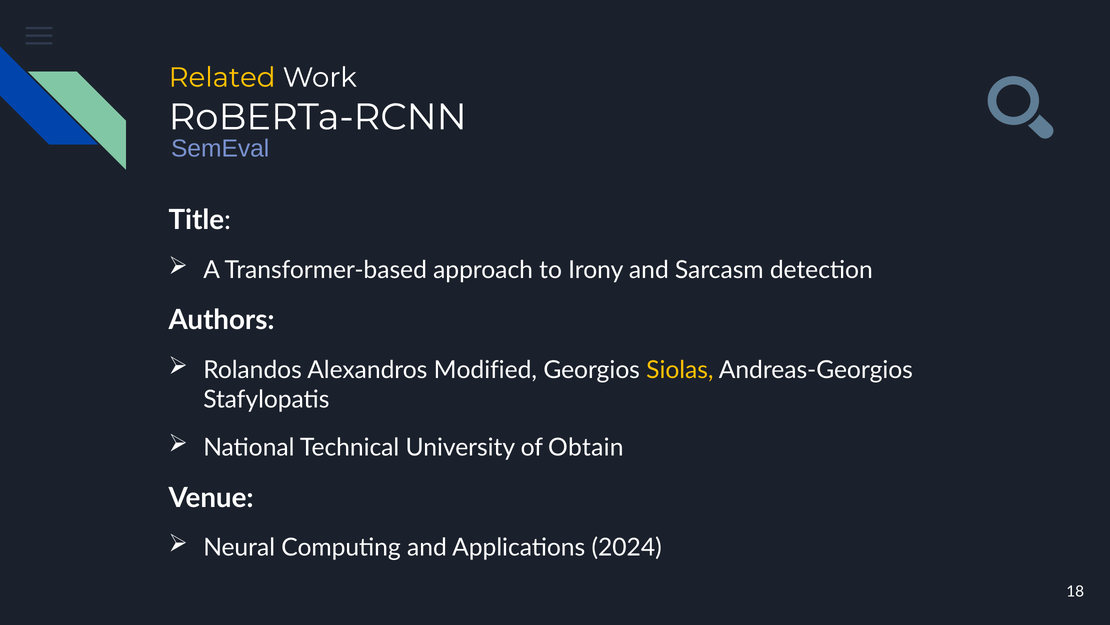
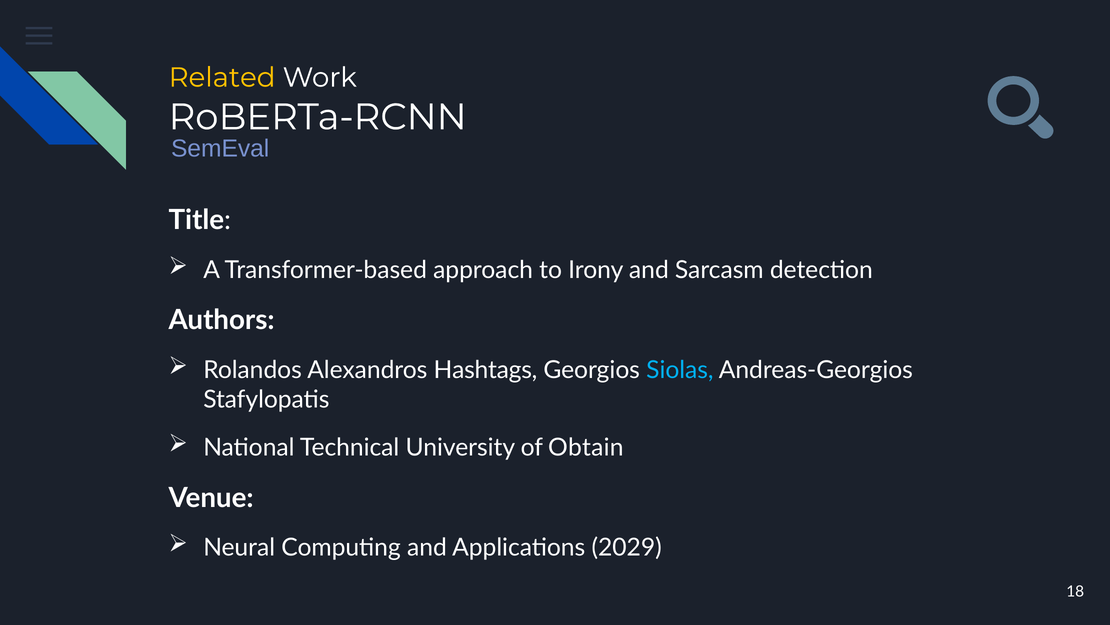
Modified: Modified -> Hashtags
Siolas colour: yellow -> light blue
2024: 2024 -> 2029
